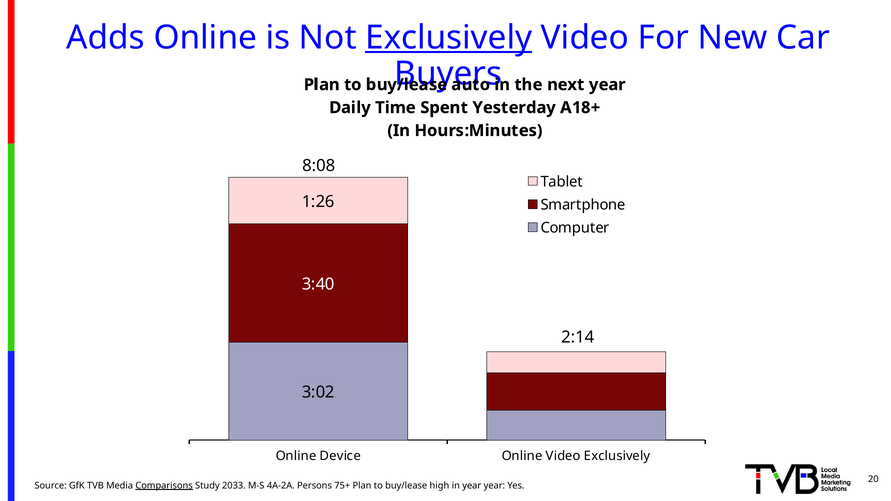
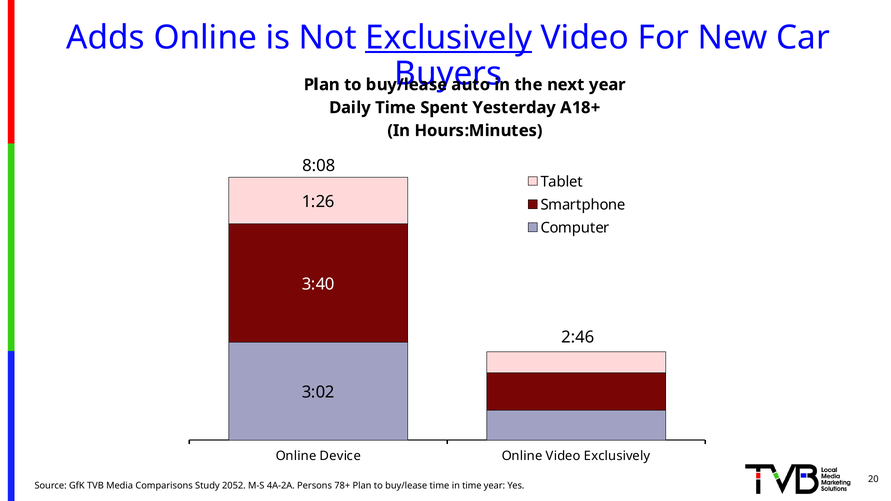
2:14: 2:14 -> 2:46
Comparisons underline: present -> none
2033: 2033 -> 2052
75+: 75+ -> 78+
buy/lease high: high -> time
in year: year -> time
